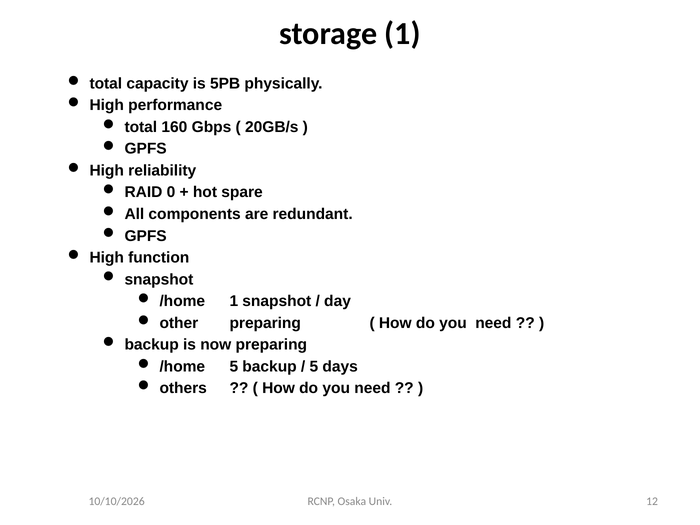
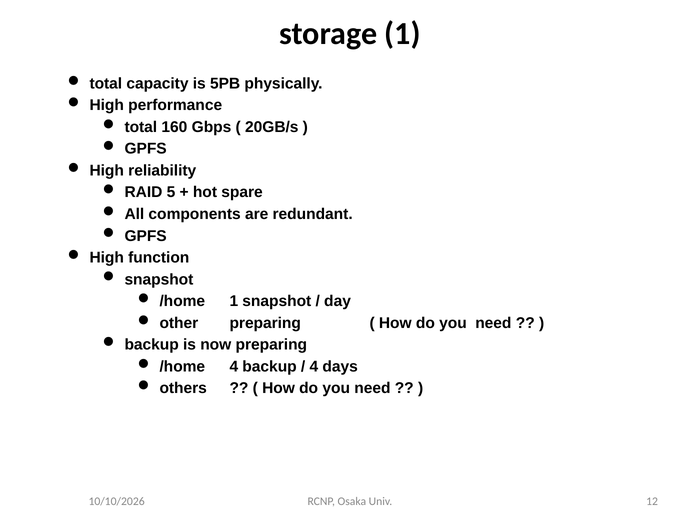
0: 0 -> 5
/home 5: 5 -> 4
5 at (314, 367): 5 -> 4
